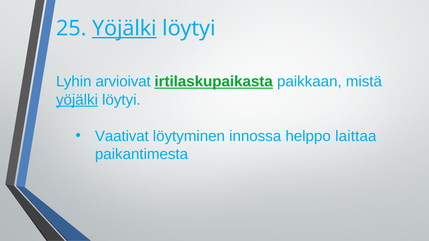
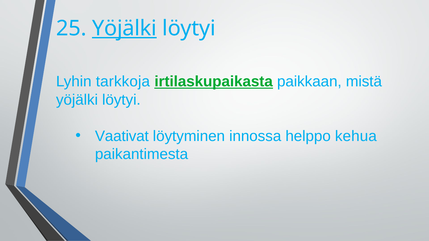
arvioivat: arvioivat -> tarkkoja
yöjälki at (77, 100) underline: present -> none
laittaa: laittaa -> kehua
